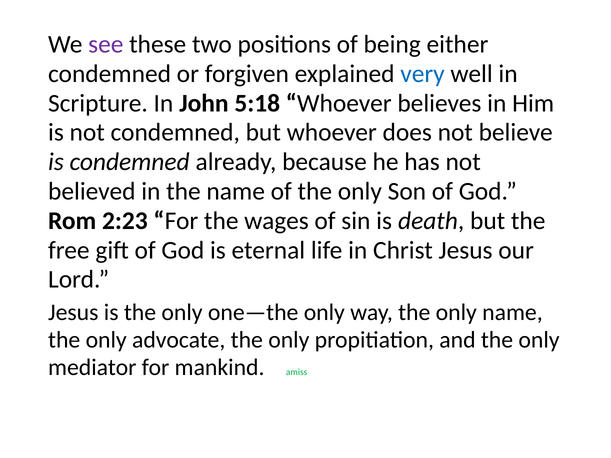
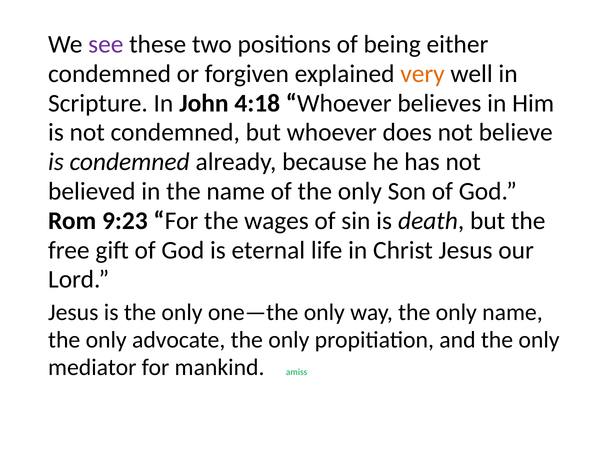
very colour: blue -> orange
5:18: 5:18 -> 4:18
2:23: 2:23 -> 9:23
